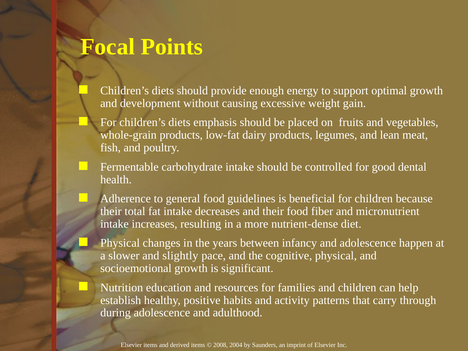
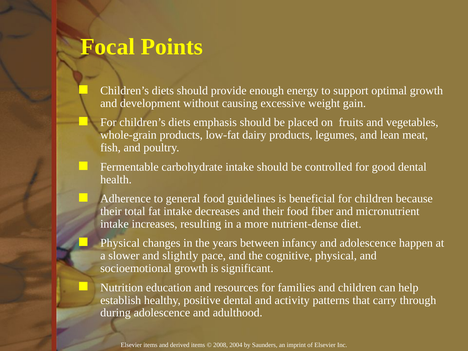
positive habits: habits -> dental
